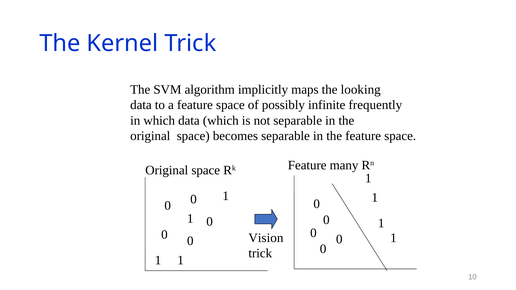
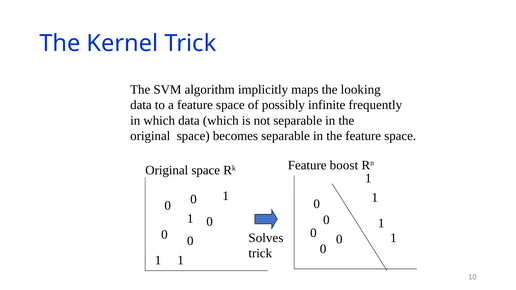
many: many -> boost
Vision: Vision -> Solves
